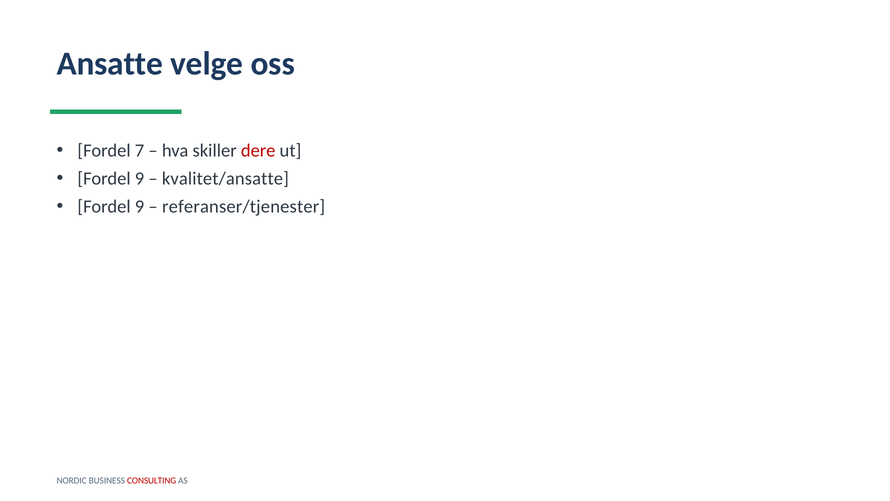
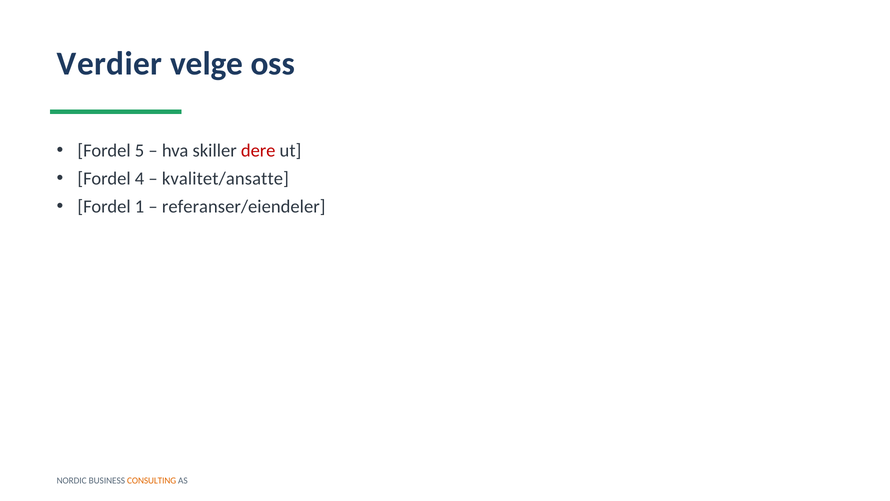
Ansatte: Ansatte -> Verdier
7: 7 -> 5
9 at (140, 179): 9 -> 4
9 at (140, 206): 9 -> 1
referanser/tjenester: referanser/tjenester -> referanser/eiendeler
CONSULTING colour: red -> orange
